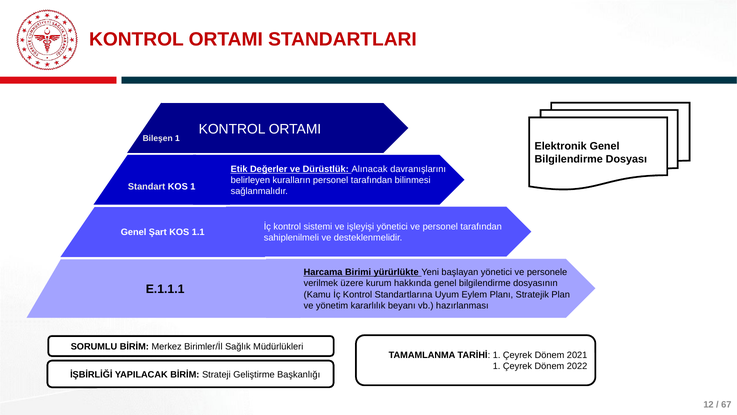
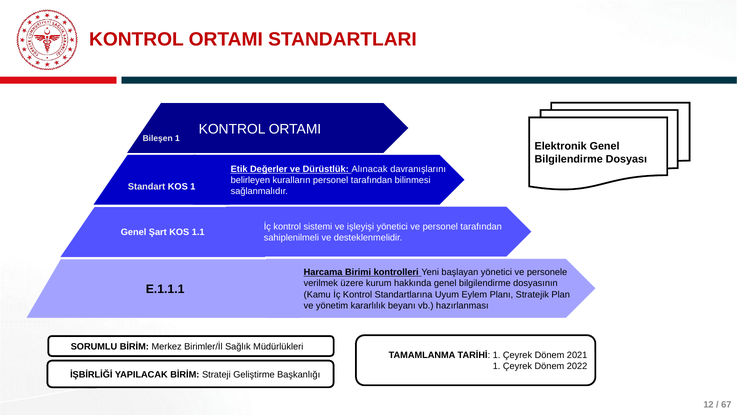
yürürlükte: yürürlükte -> kontrolleri
